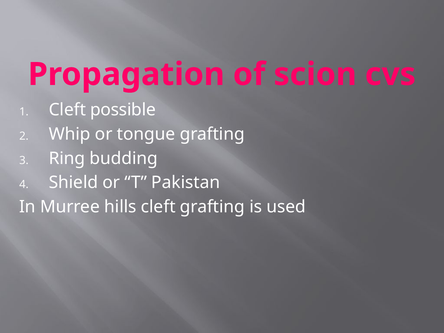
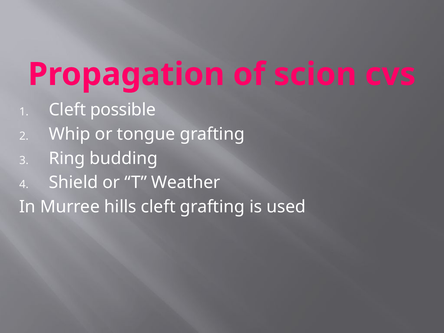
Pakistan: Pakistan -> Weather
